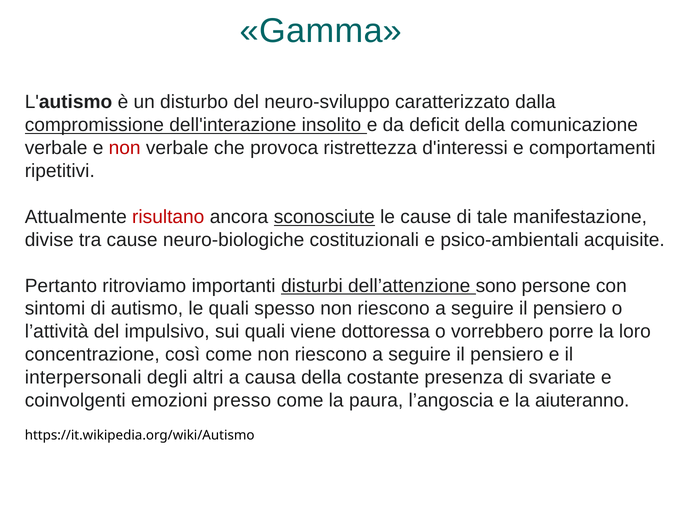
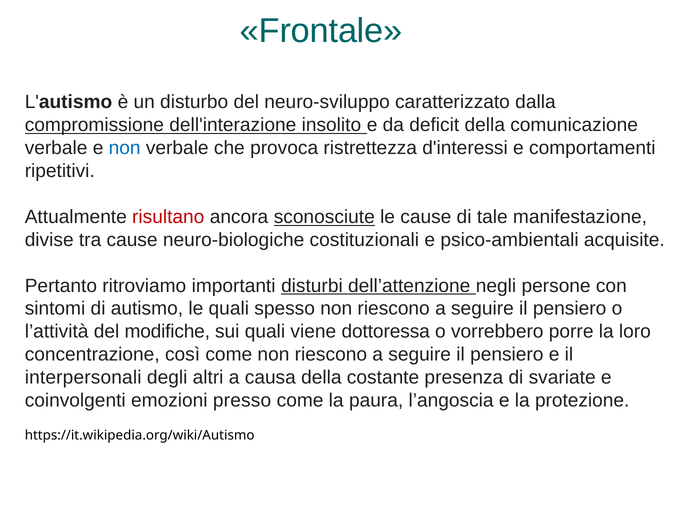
Gamma: Gamma -> Frontale
non at (125, 148) colour: red -> blue
sono: sono -> negli
impulsivo: impulsivo -> modifiche
aiuteranno: aiuteranno -> protezione
